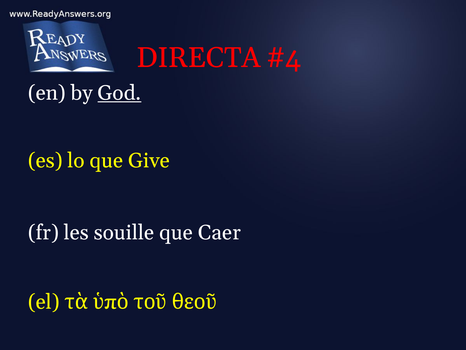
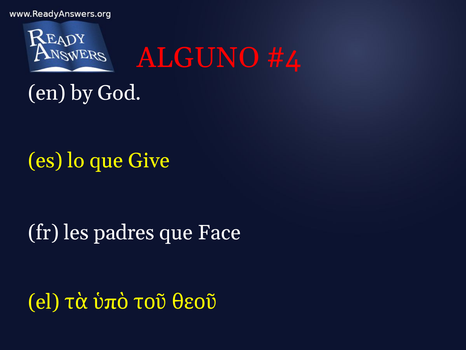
DIRECTA: DIRECTA -> ALGUNO
God underline: present -> none
souille: souille -> padres
Caer: Caer -> Face
